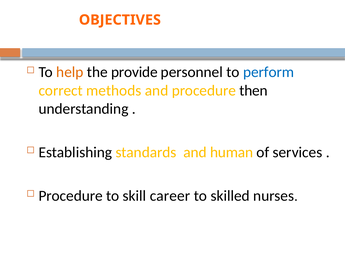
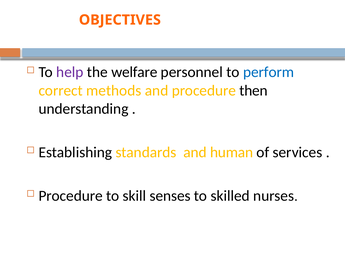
help colour: orange -> purple
provide: provide -> welfare
career: career -> senses
